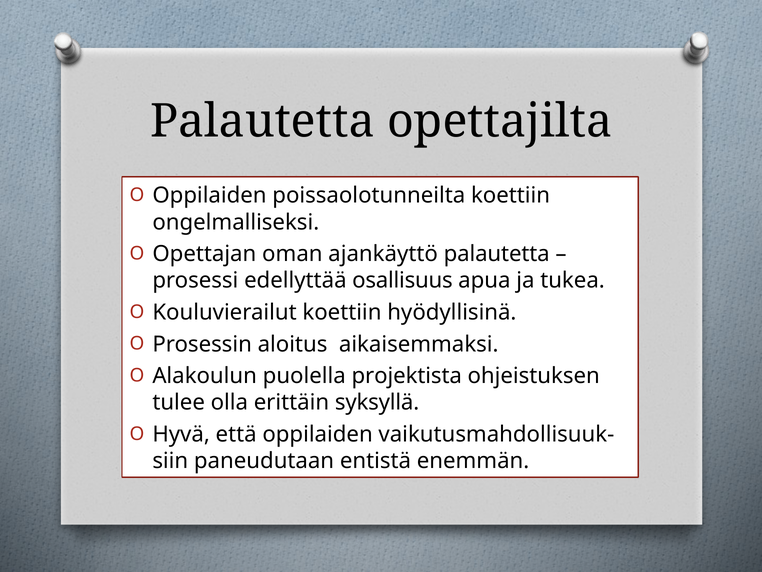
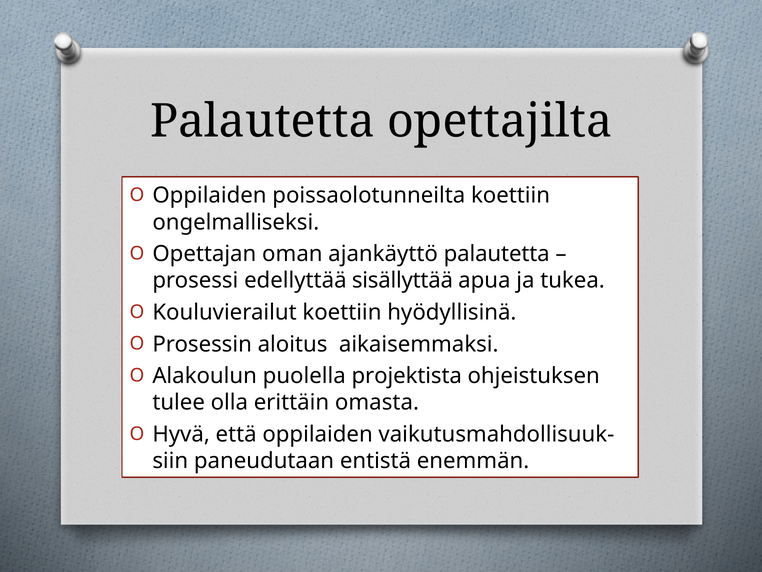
osallisuus: osallisuus -> sisällyttää
syksyllä: syksyllä -> omasta
